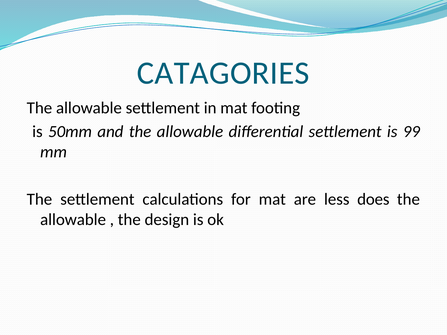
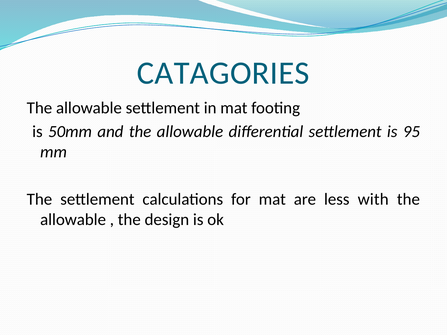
99: 99 -> 95
does: does -> with
